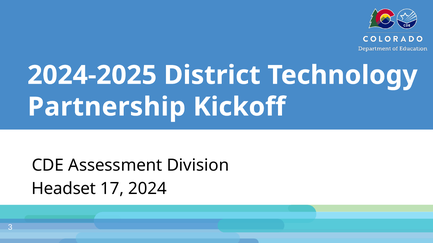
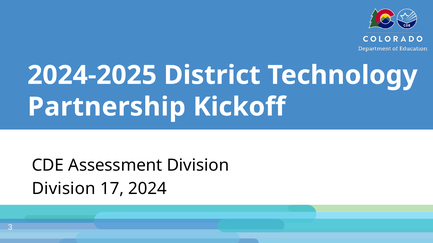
Headset at (64, 189): Headset -> Division
